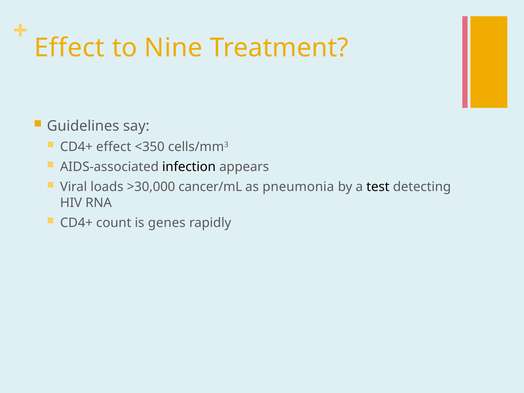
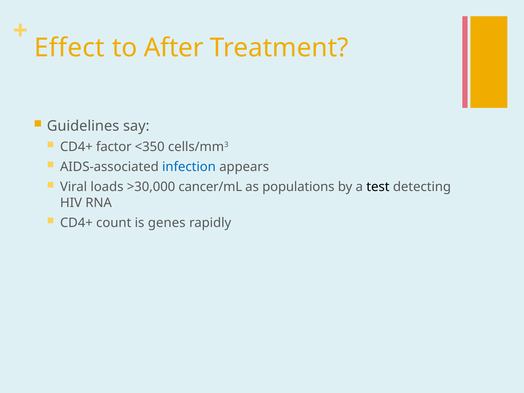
Nine: Nine -> After
CD4+ effect: effect -> factor
infection colour: black -> blue
pneumonia: pneumonia -> populations
